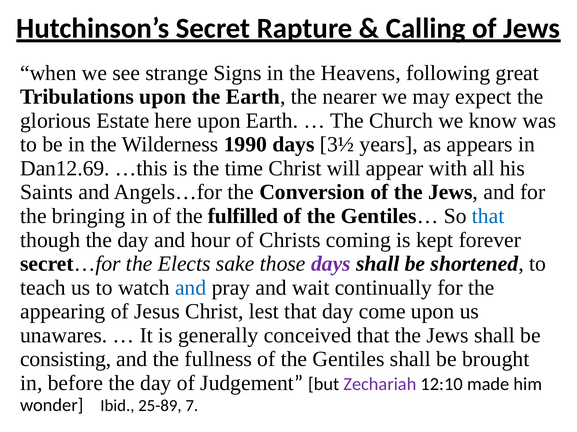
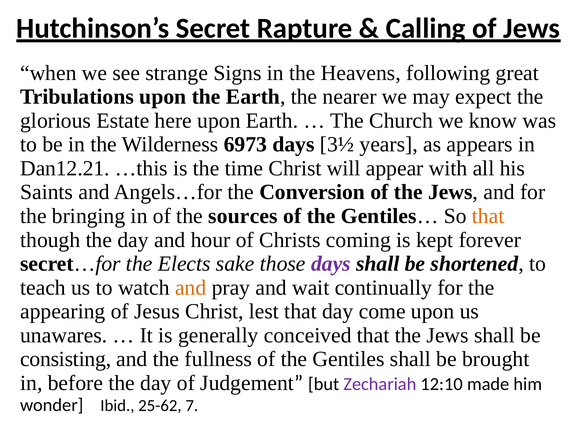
1990: 1990 -> 6973
Dan12.69: Dan12.69 -> Dan12.21
fulfilled: fulfilled -> sources
that at (488, 216) colour: blue -> orange
and at (191, 288) colour: blue -> orange
25-89: 25-89 -> 25-62
